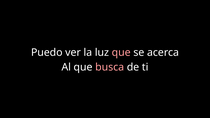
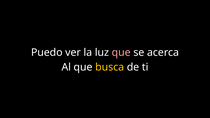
busca colour: pink -> yellow
